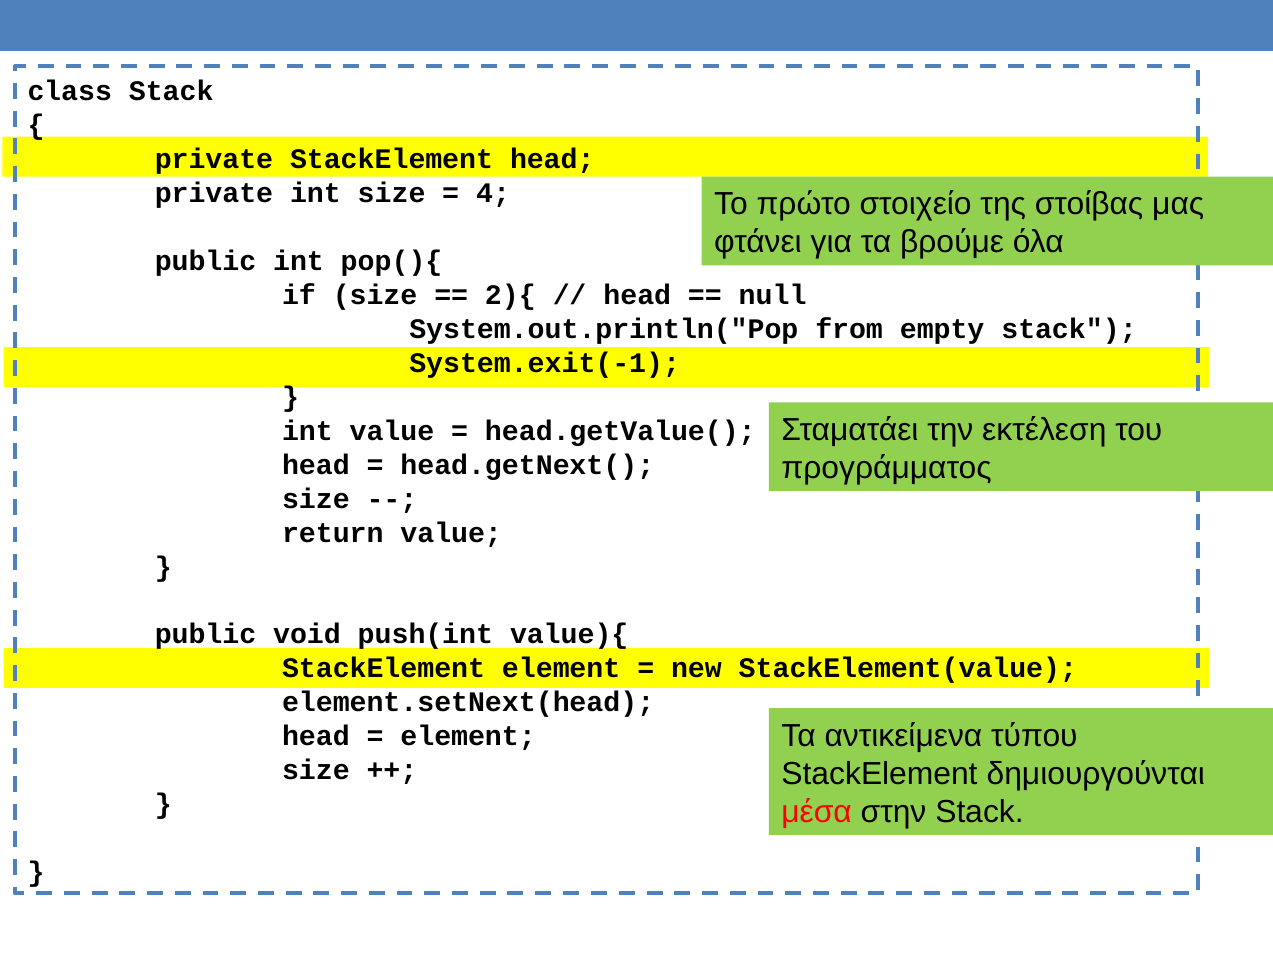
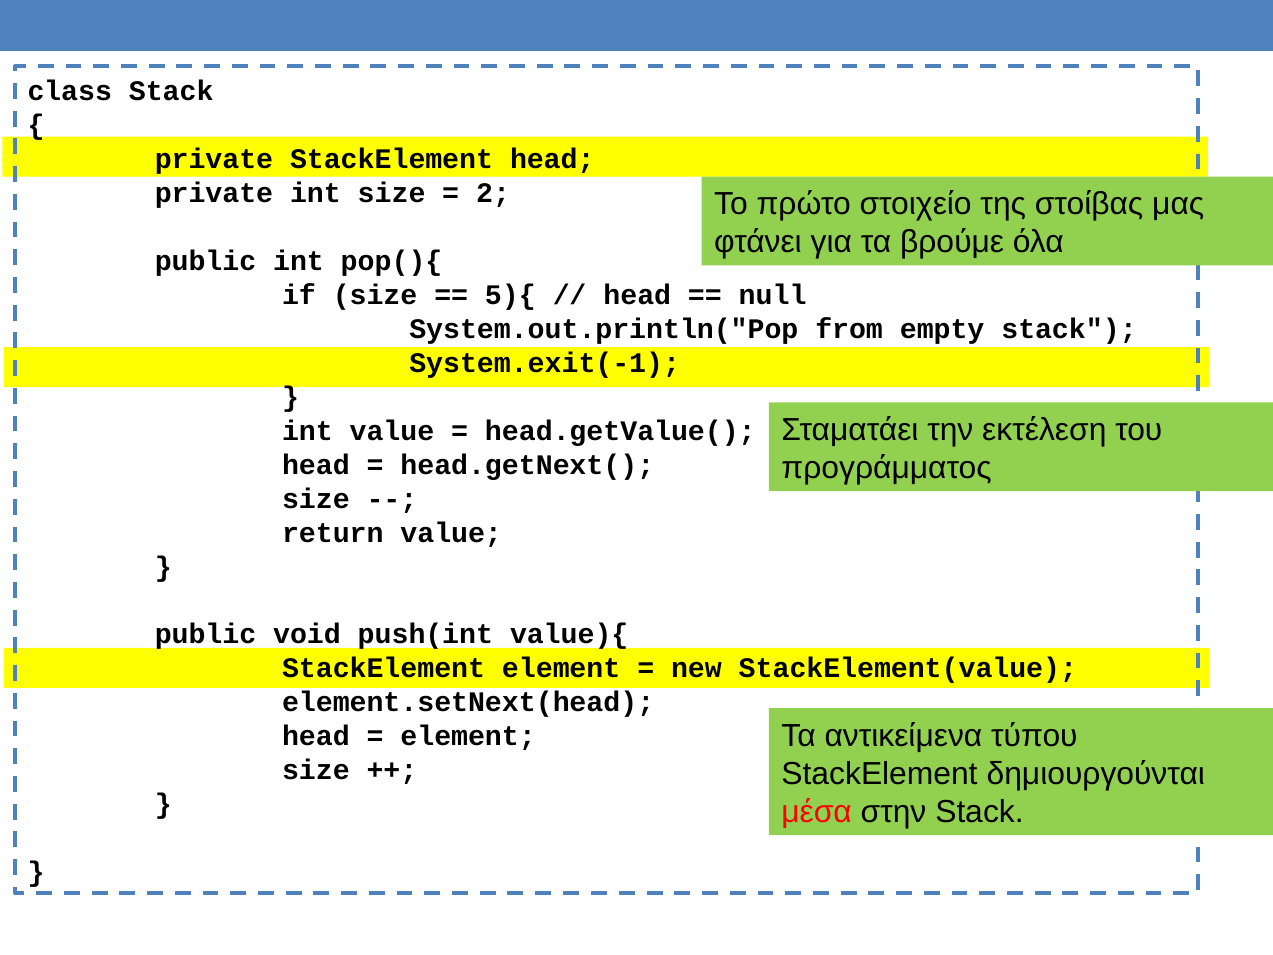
4: 4 -> 2
2){: 2){ -> 5){
